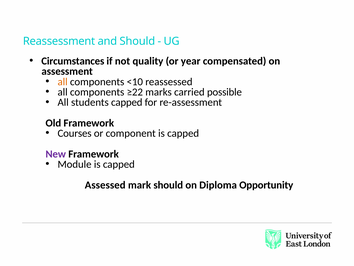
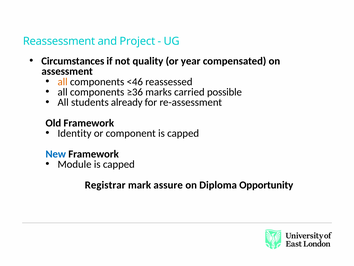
and Should: Should -> Project
<10: <10 -> <46
≥22: ≥22 -> ≥36
students capped: capped -> already
Courses: Courses -> Identity
New colour: purple -> blue
Assessed: Assessed -> Registrar
mark should: should -> assure
